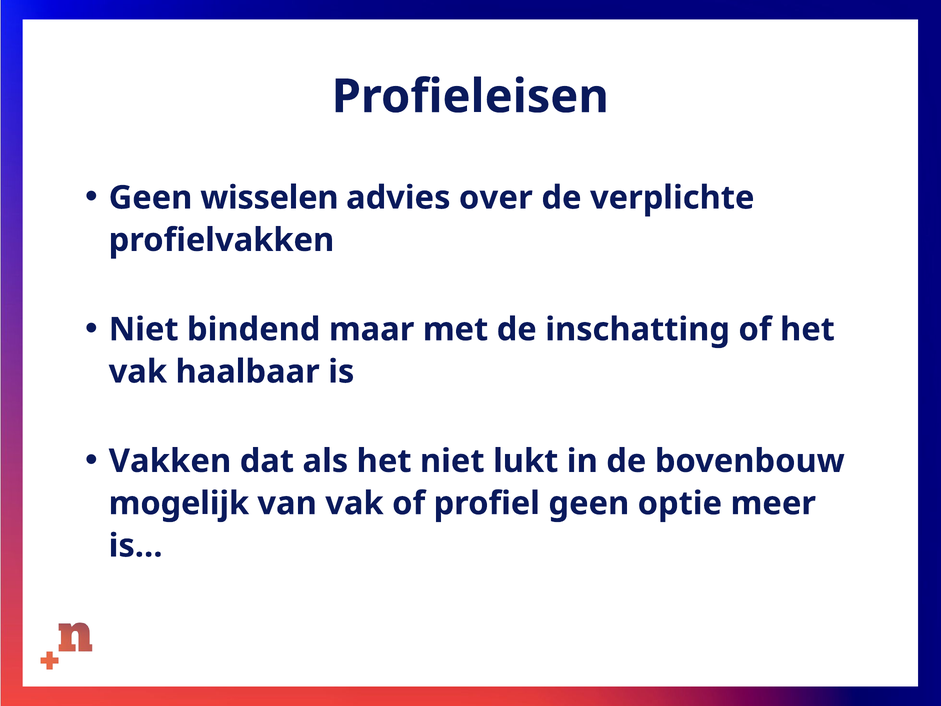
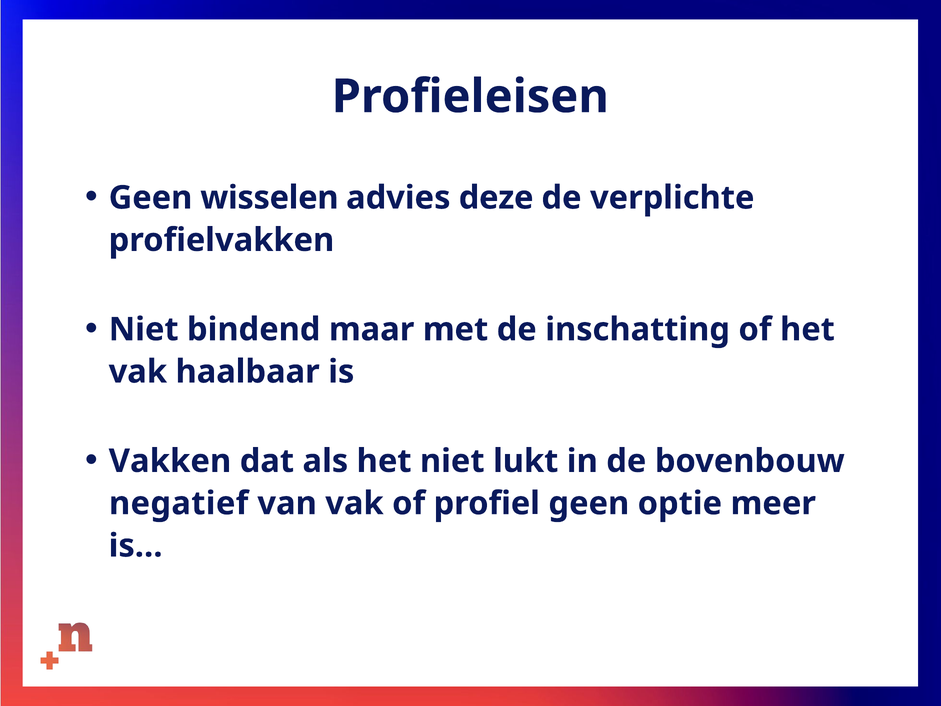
over: over -> deze
mogelijk: mogelijk -> negatief
